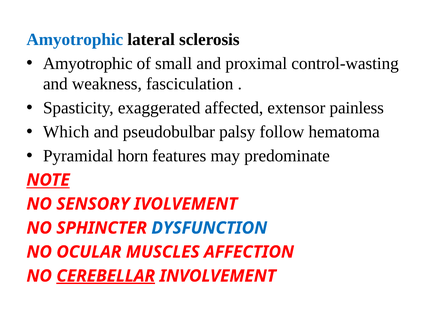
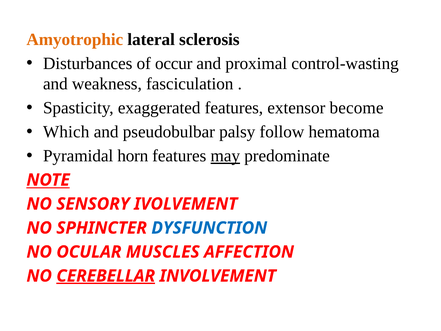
Amyotrophic at (75, 39) colour: blue -> orange
Amyotrophic at (88, 63): Amyotrophic -> Disturbances
small: small -> occur
exaggerated affected: affected -> features
painless: painless -> become
may underline: none -> present
